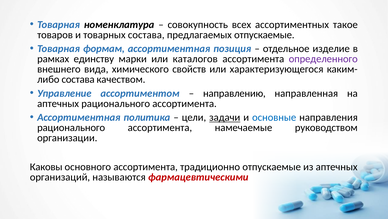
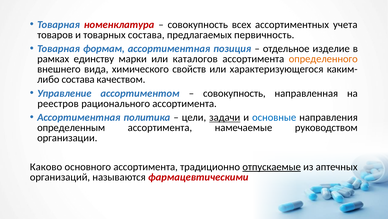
номенклатура colour: black -> red
такое: такое -> учета
предлагаемых отпускаемые: отпускаемые -> первичность
определенного colour: purple -> orange
направлению at (234, 93): направлению -> совокупность
аптечных at (58, 103): аптечных -> реестров
рационального at (71, 127): рационального -> определенным
Каковы: Каковы -> Каково
отпускаемые at (272, 166) underline: none -> present
